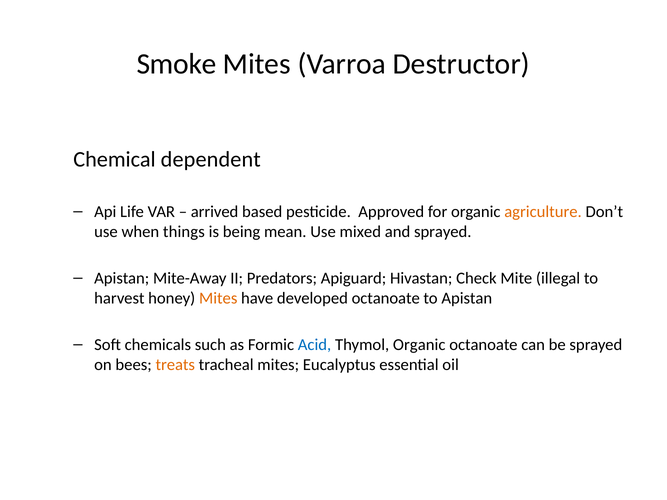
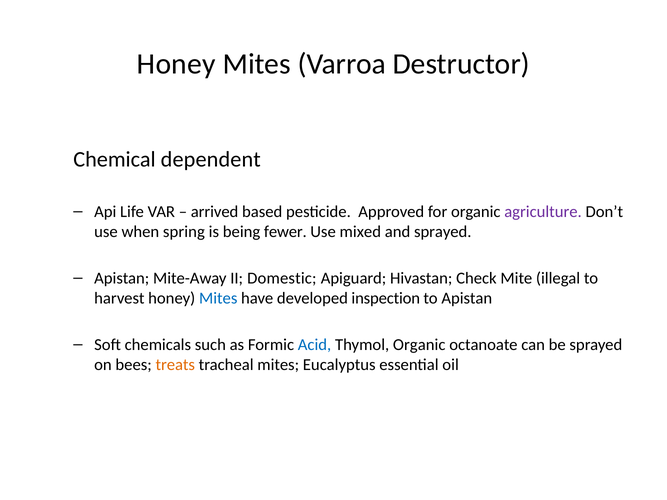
Smoke at (177, 64): Smoke -> Honey
agriculture colour: orange -> purple
things: things -> spring
mean: mean -> fewer
Predators: Predators -> Domestic
Mites at (218, 298) colour: orange -> blue
developed octanoate: octanoate -> inspection
